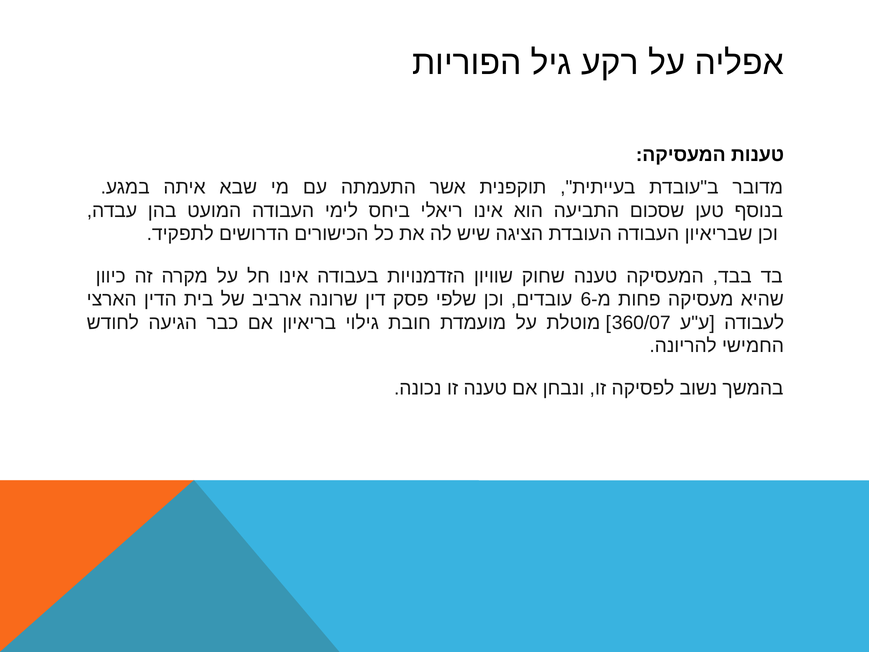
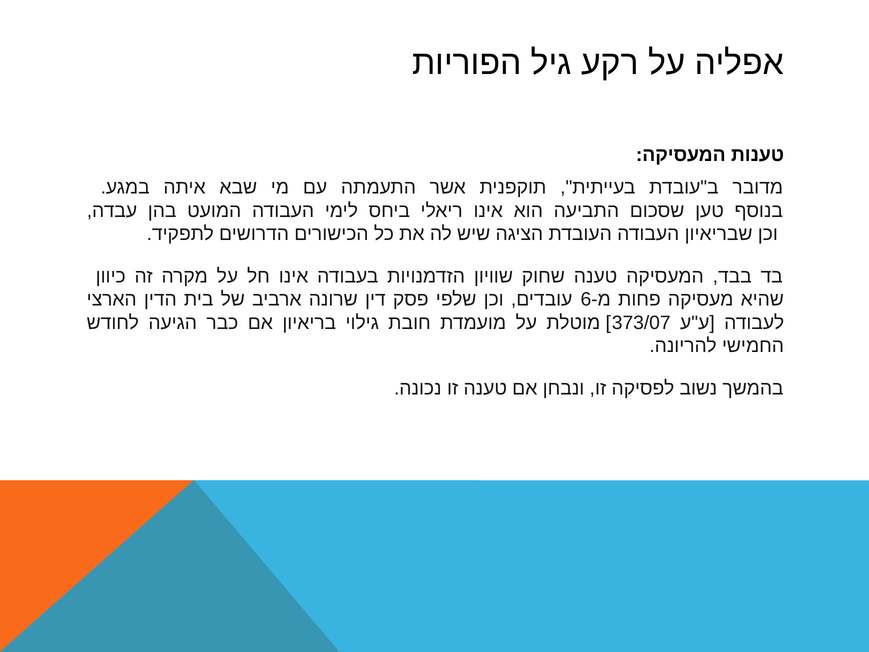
360/07: 360/07 -> 373/07
